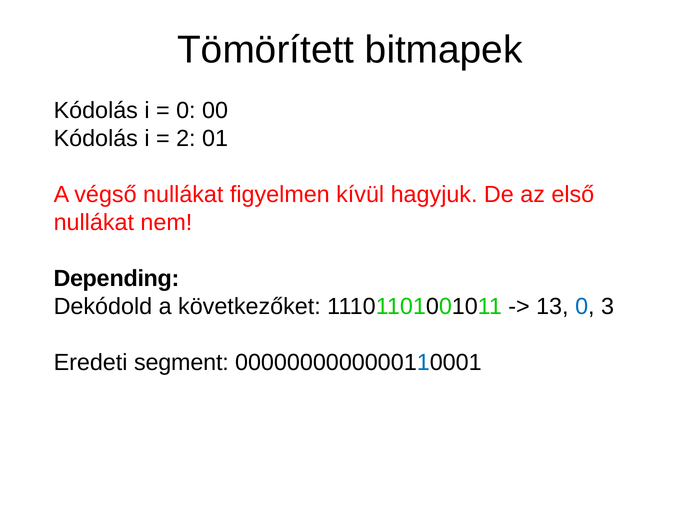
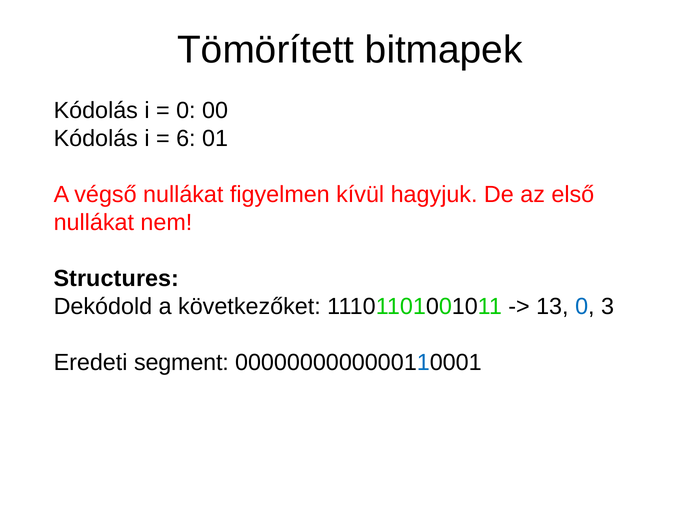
2: 2 -> 6
Depending: Depending -> Structures
